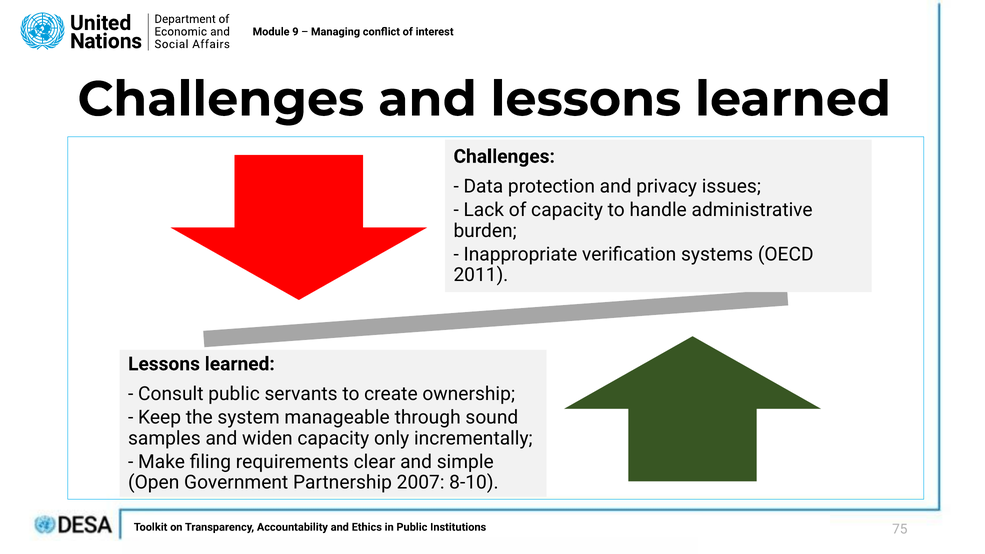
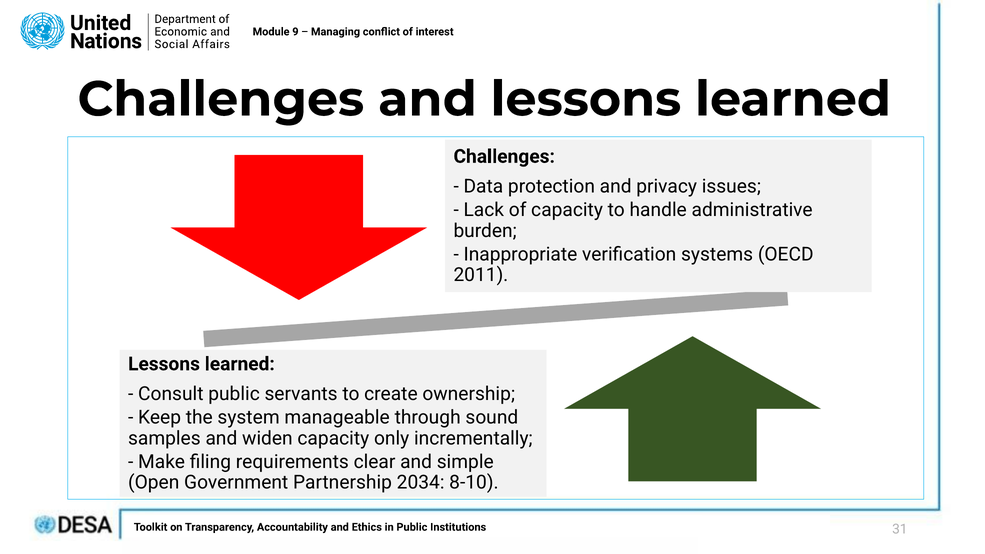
2007: 2007 -> 2034
75: 75 -> 31
